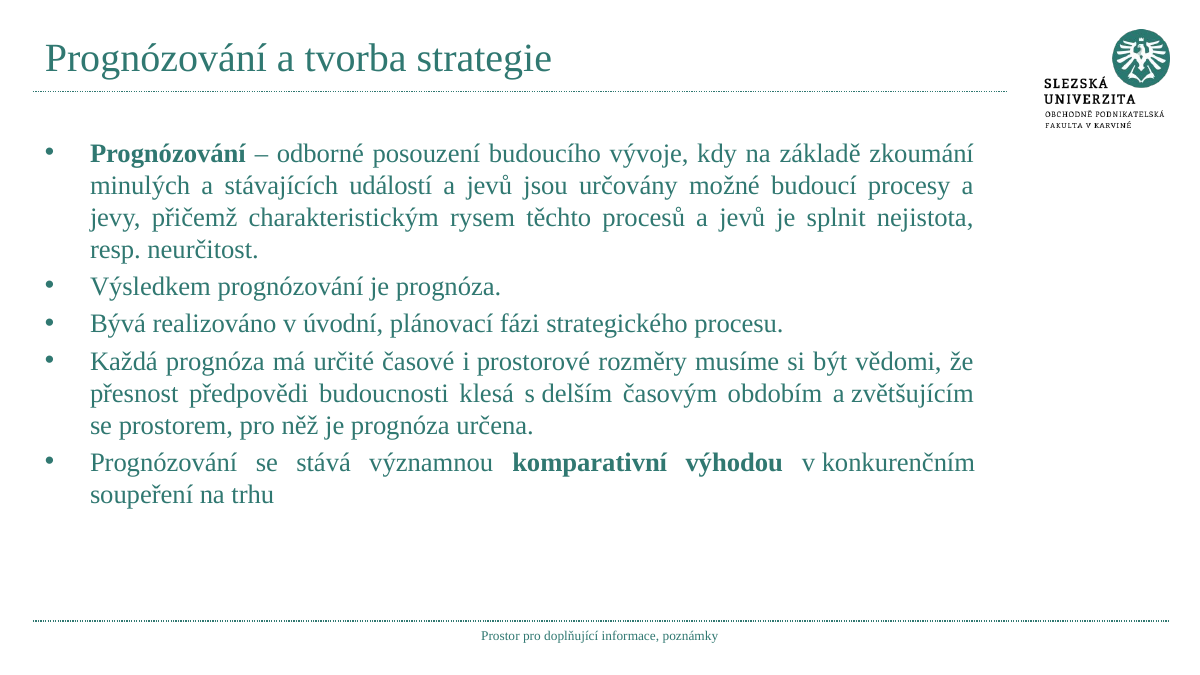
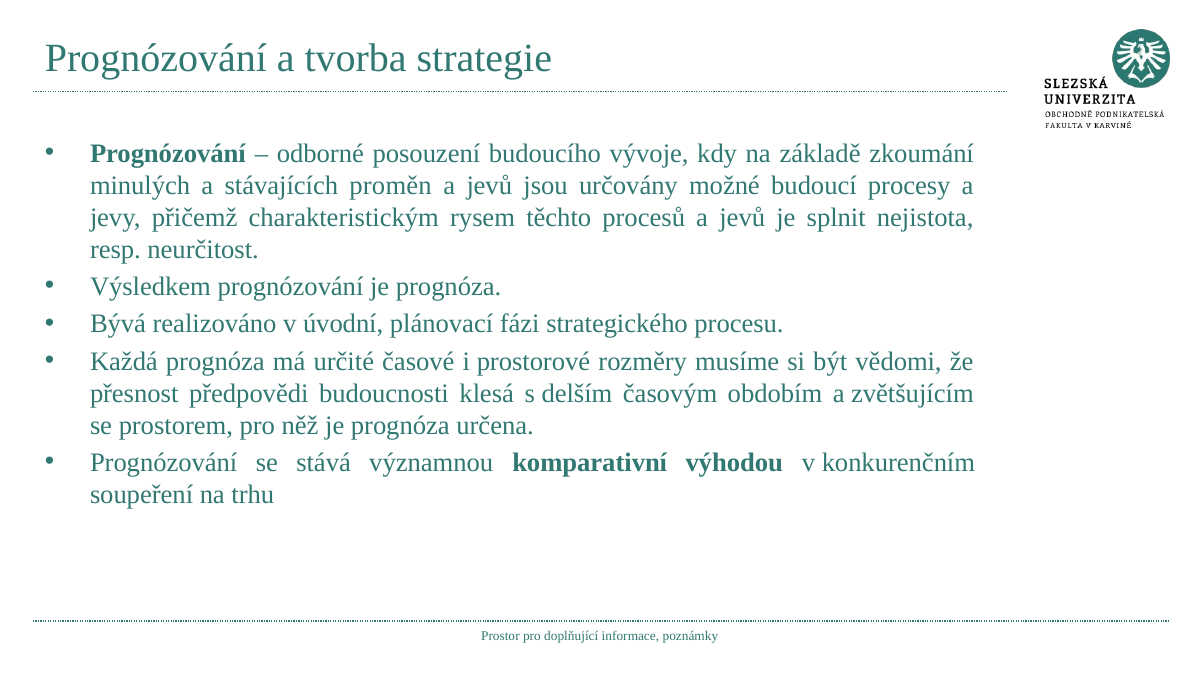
událostí: událostí -> proměn
